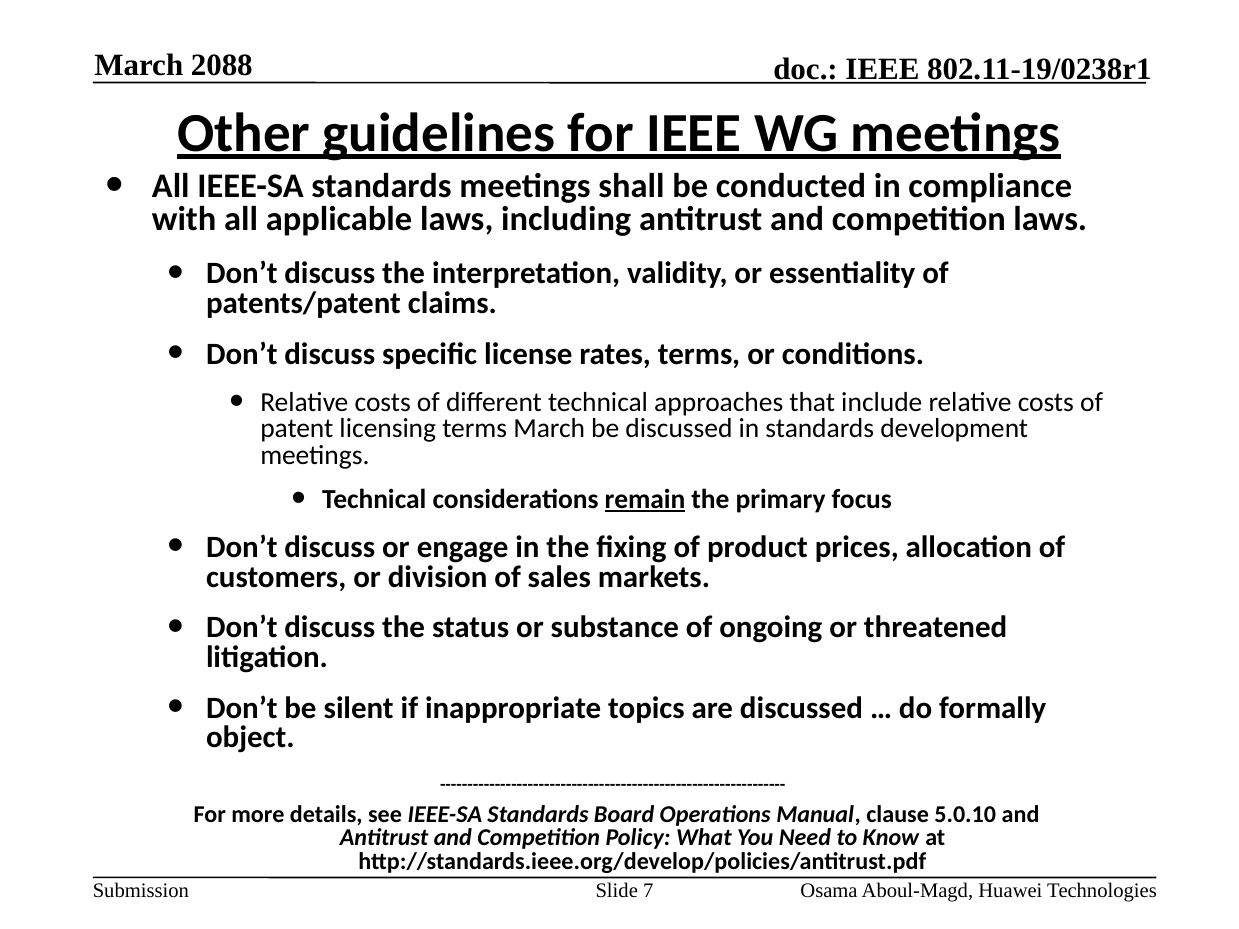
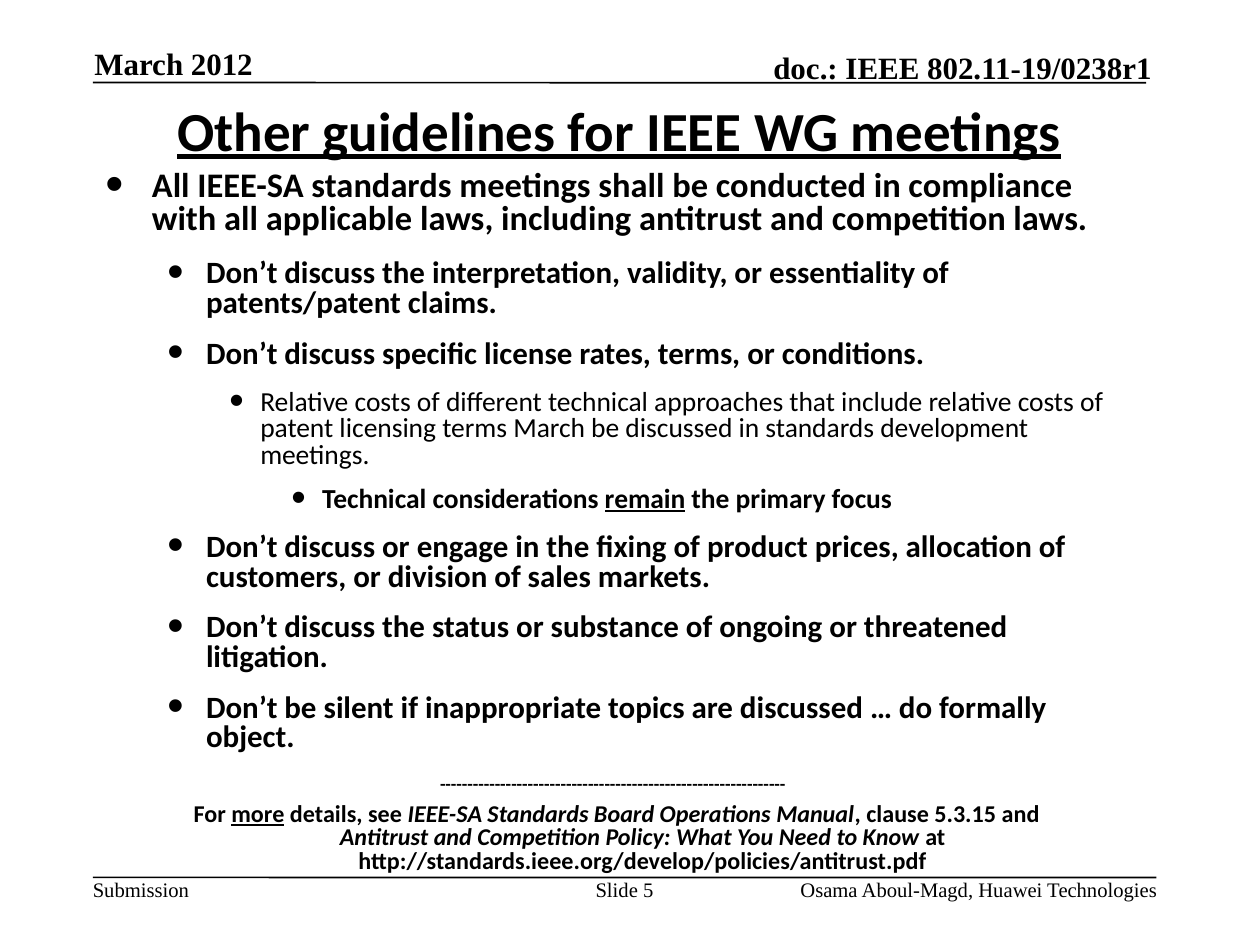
2088: 2088 -> 2012
more underline: none -> present
5.0.10: 5.0.10 -> 5.3.15
7: 7 -> 5
